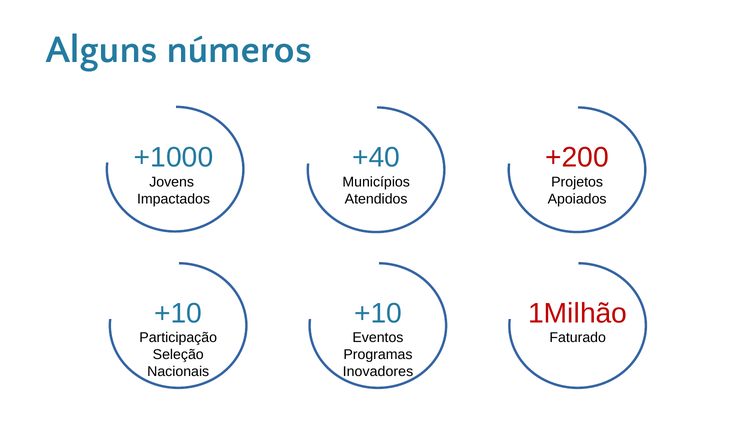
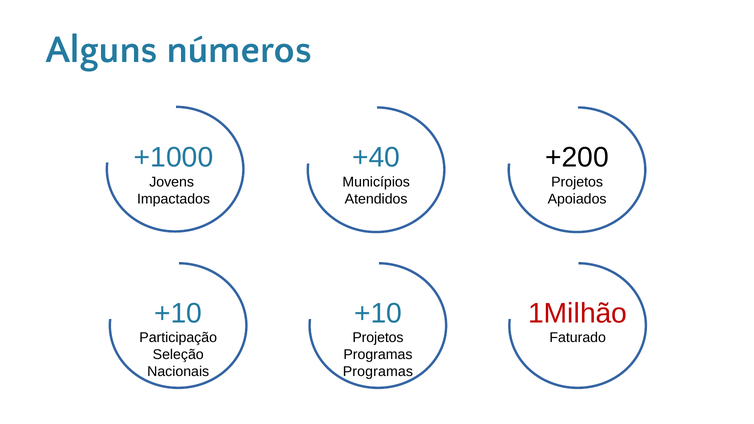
+200 colour: red -> black
Eventos at (378, 338): Eventos -> Projetos
Inovadores at (378, 372): Inovadores -> Programas
